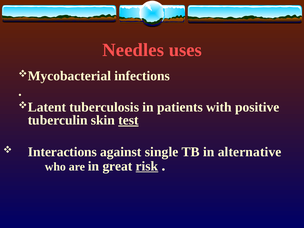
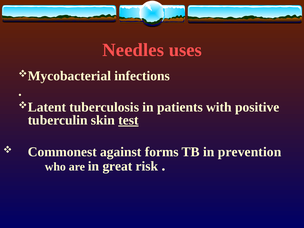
Interactions: Interactions -> Commonest
single: single -> forms
alternative: alternative -> prevention
risk underline: present -> none
